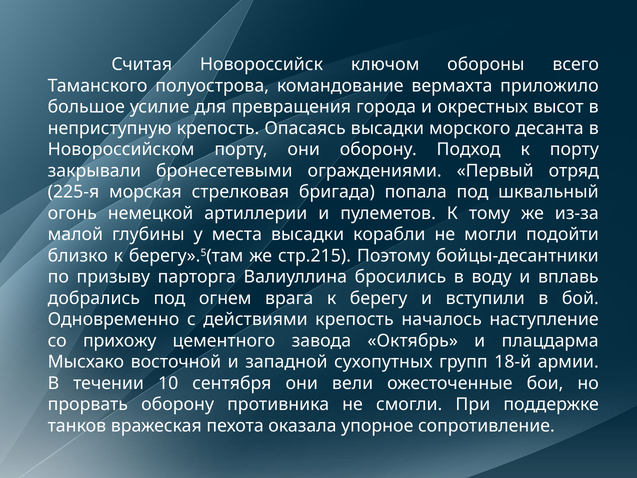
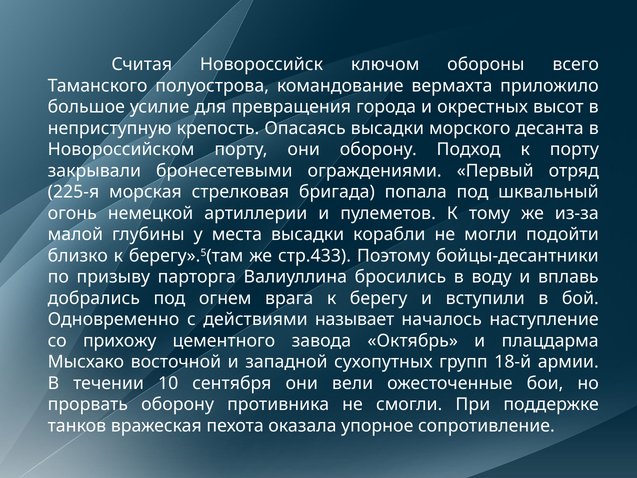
стр.215: стр.215 -> стр.433
действиями крепость: крепость -> называет
